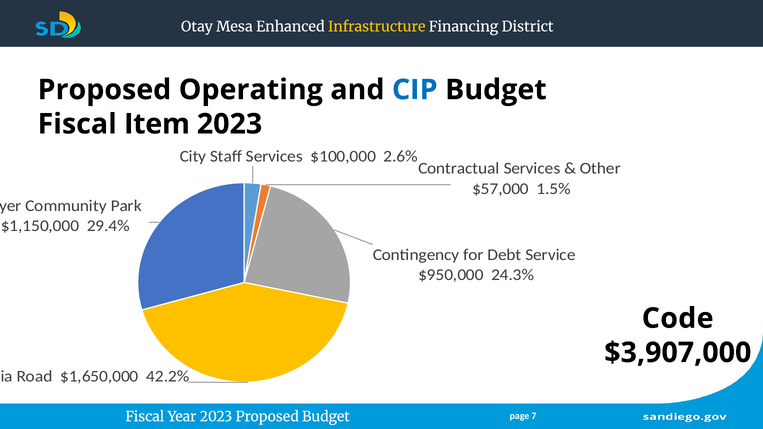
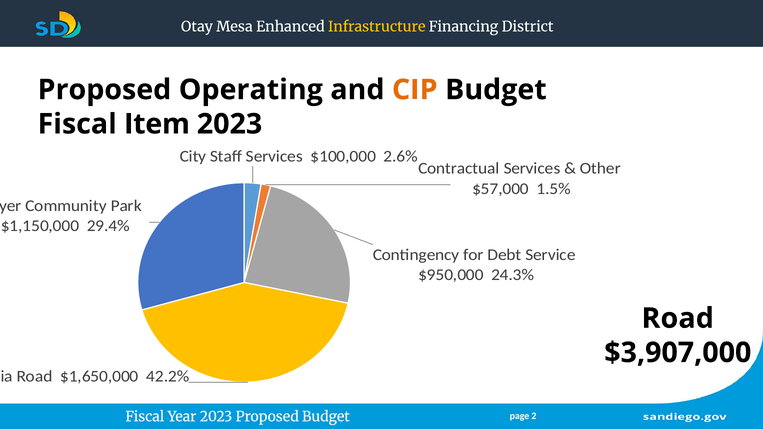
CIP colour: blue -> orange
Code at (678, 318): Code -> Road
7: 7 -> 2
